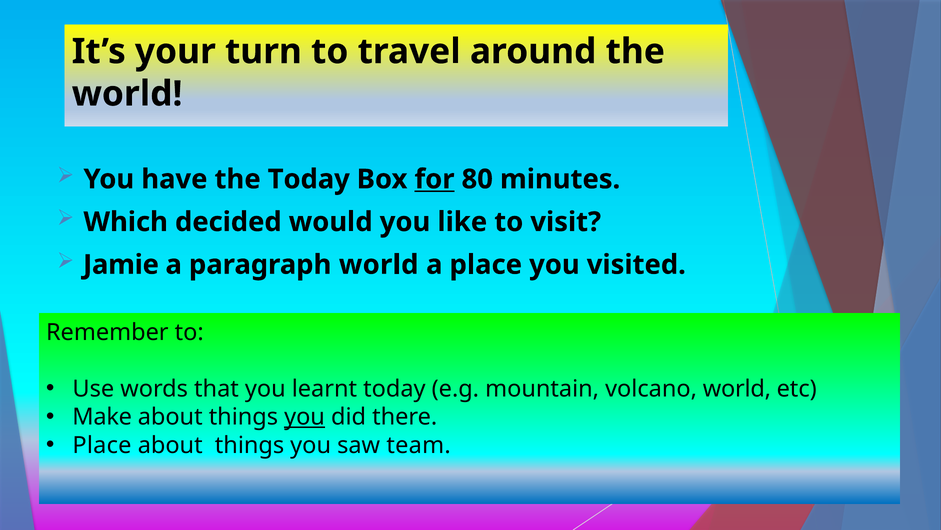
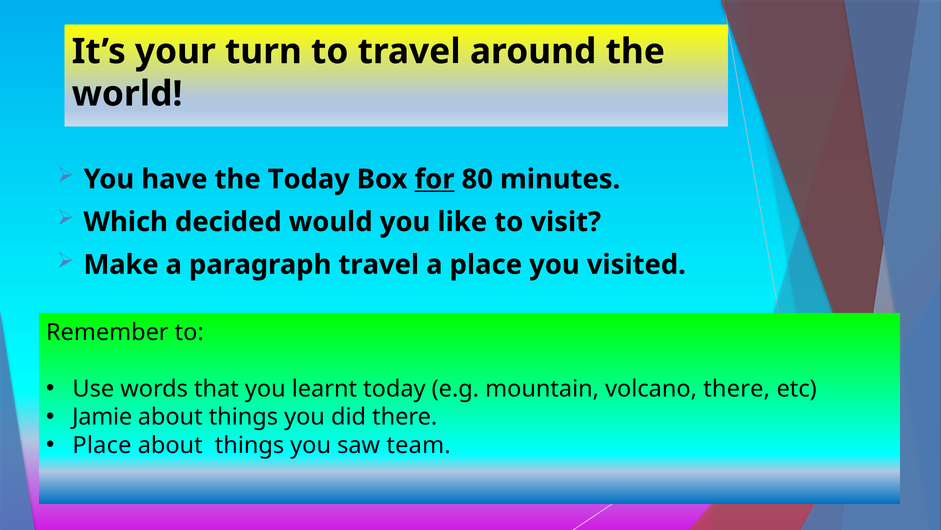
Jamie: Jamie -> Make
paragraph world: world -> travel
volcano world: world -> there
Make: Make -> Jamie
you at (305, 417) underline: present -> none
